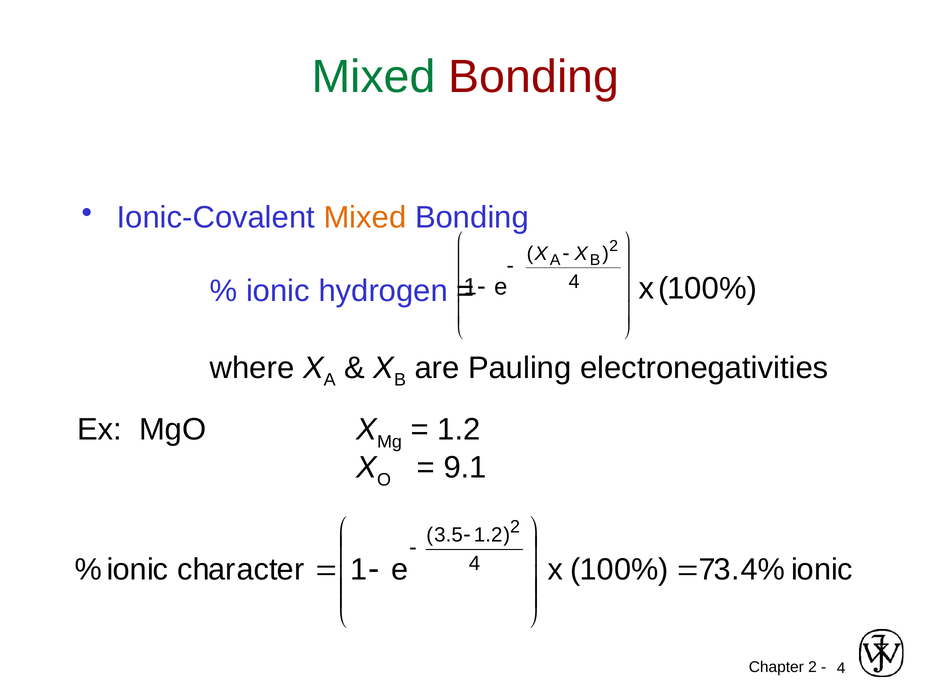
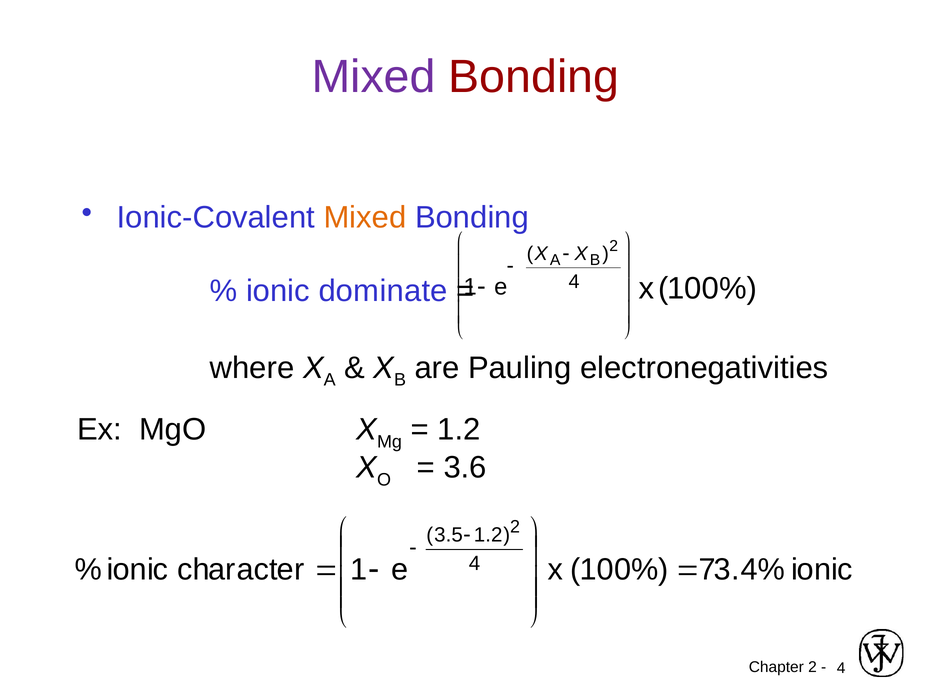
Mixed at (374, 77) colour: green -> purple
hydrogen: hydrogen -> dominate
9.1: 9.1 -> 3.6
